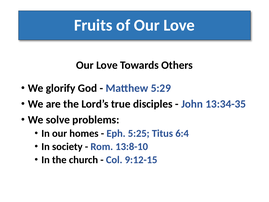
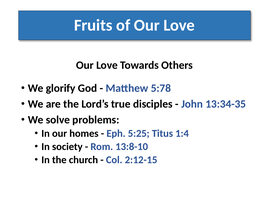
5:29: 5:29 -> 5:78
6:4: 6:4 -> 1:4
9:12-15: 9:12-15 -> 2:12-15
